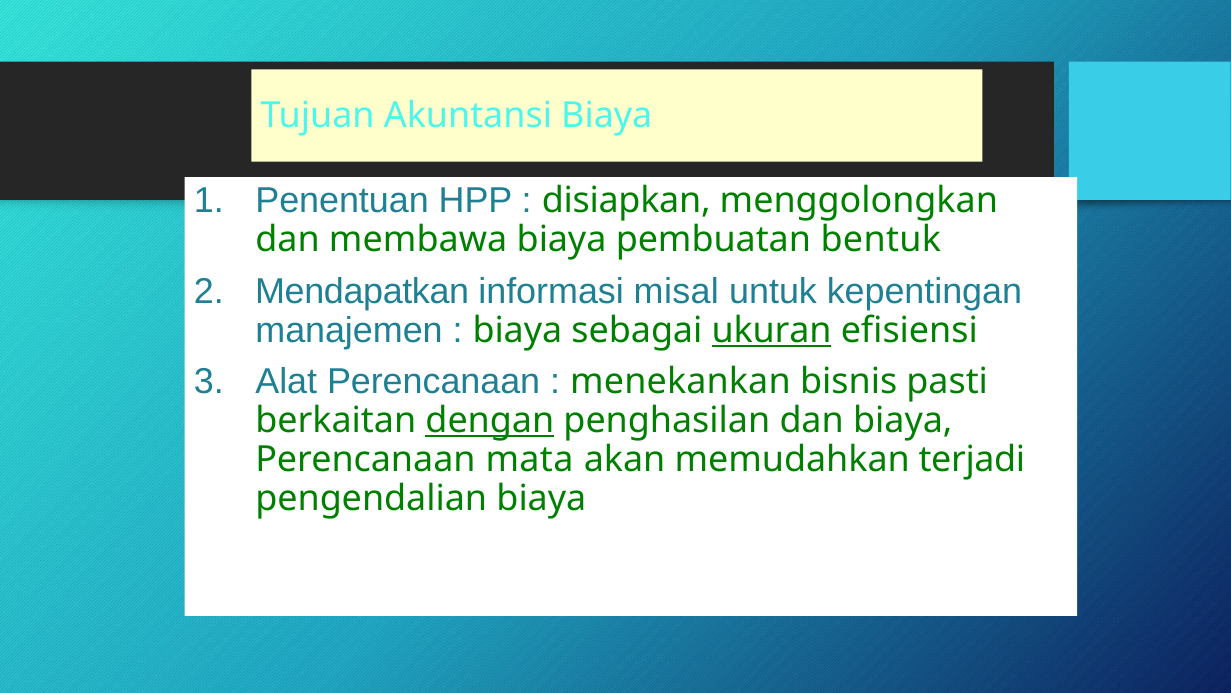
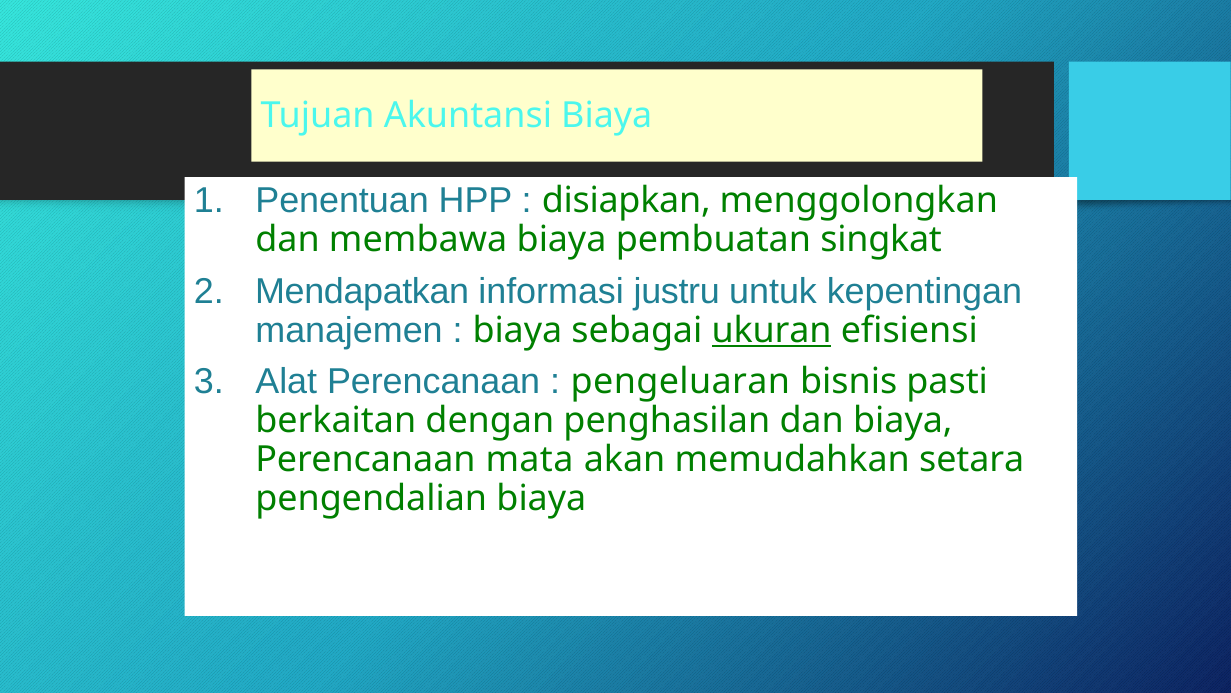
bentuk: bentuk -> singkat
misal: misal -> justru
menekankan: menekankan -> pengeluaran
dengan underline: present -> none
terjadi: terjadi -> setara
